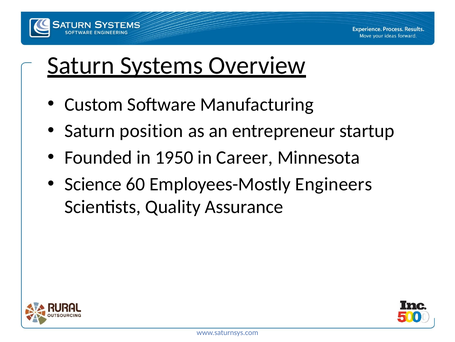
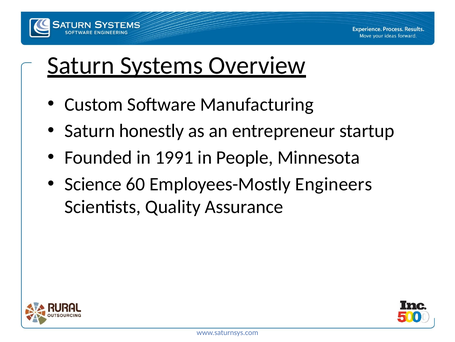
position: position -> honestly
1950: 1950 -> 1991
Career: Career -> People
